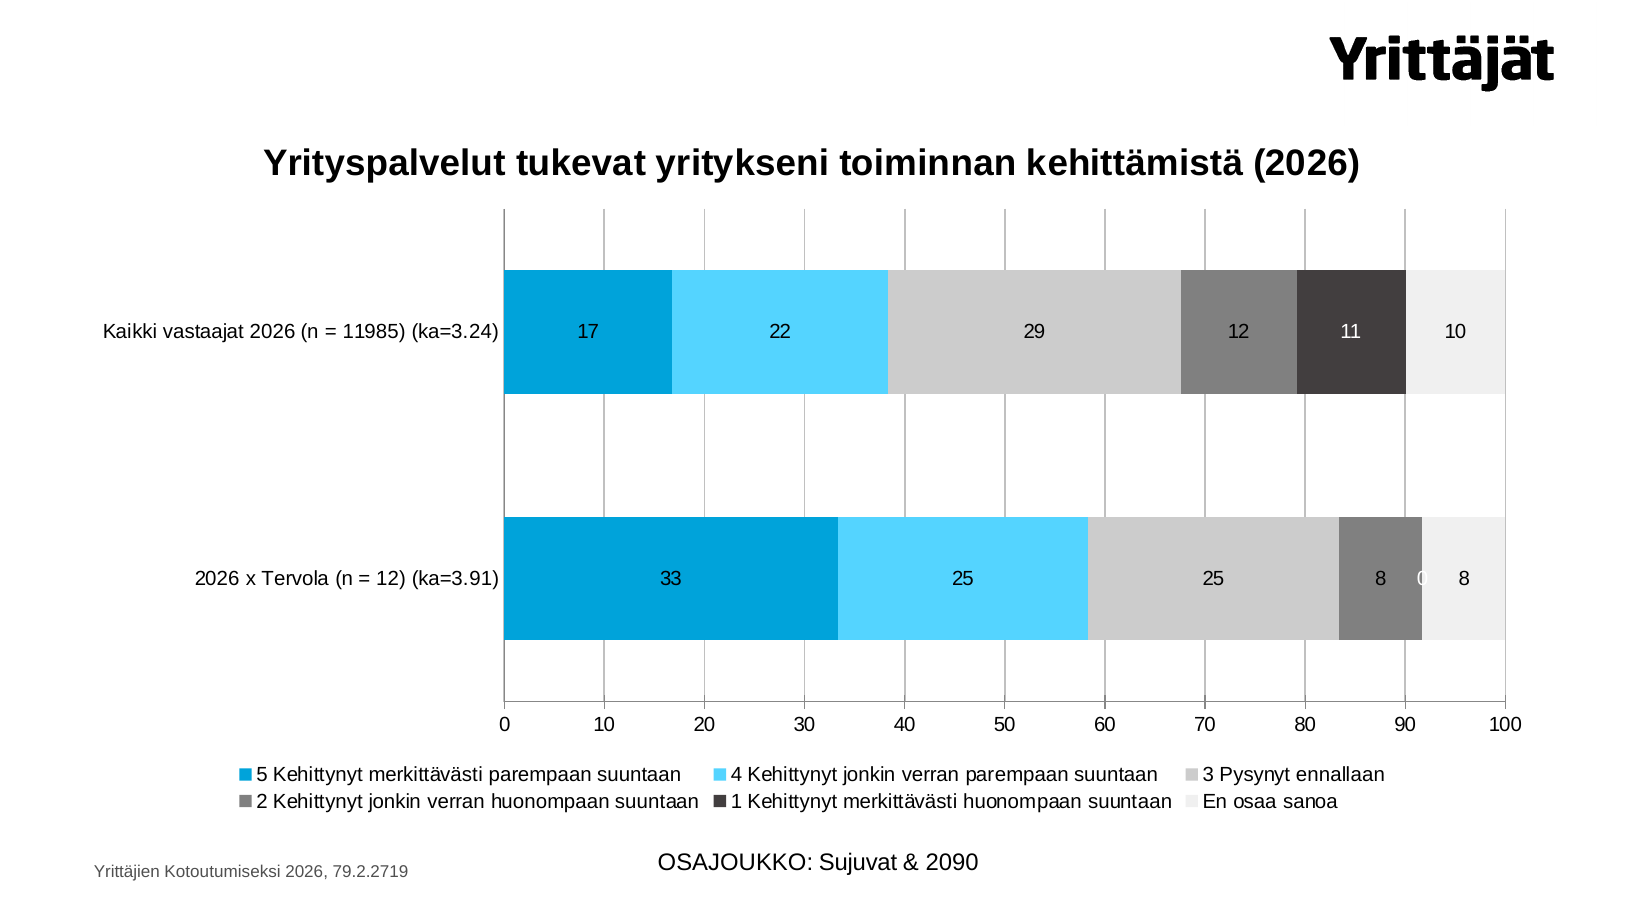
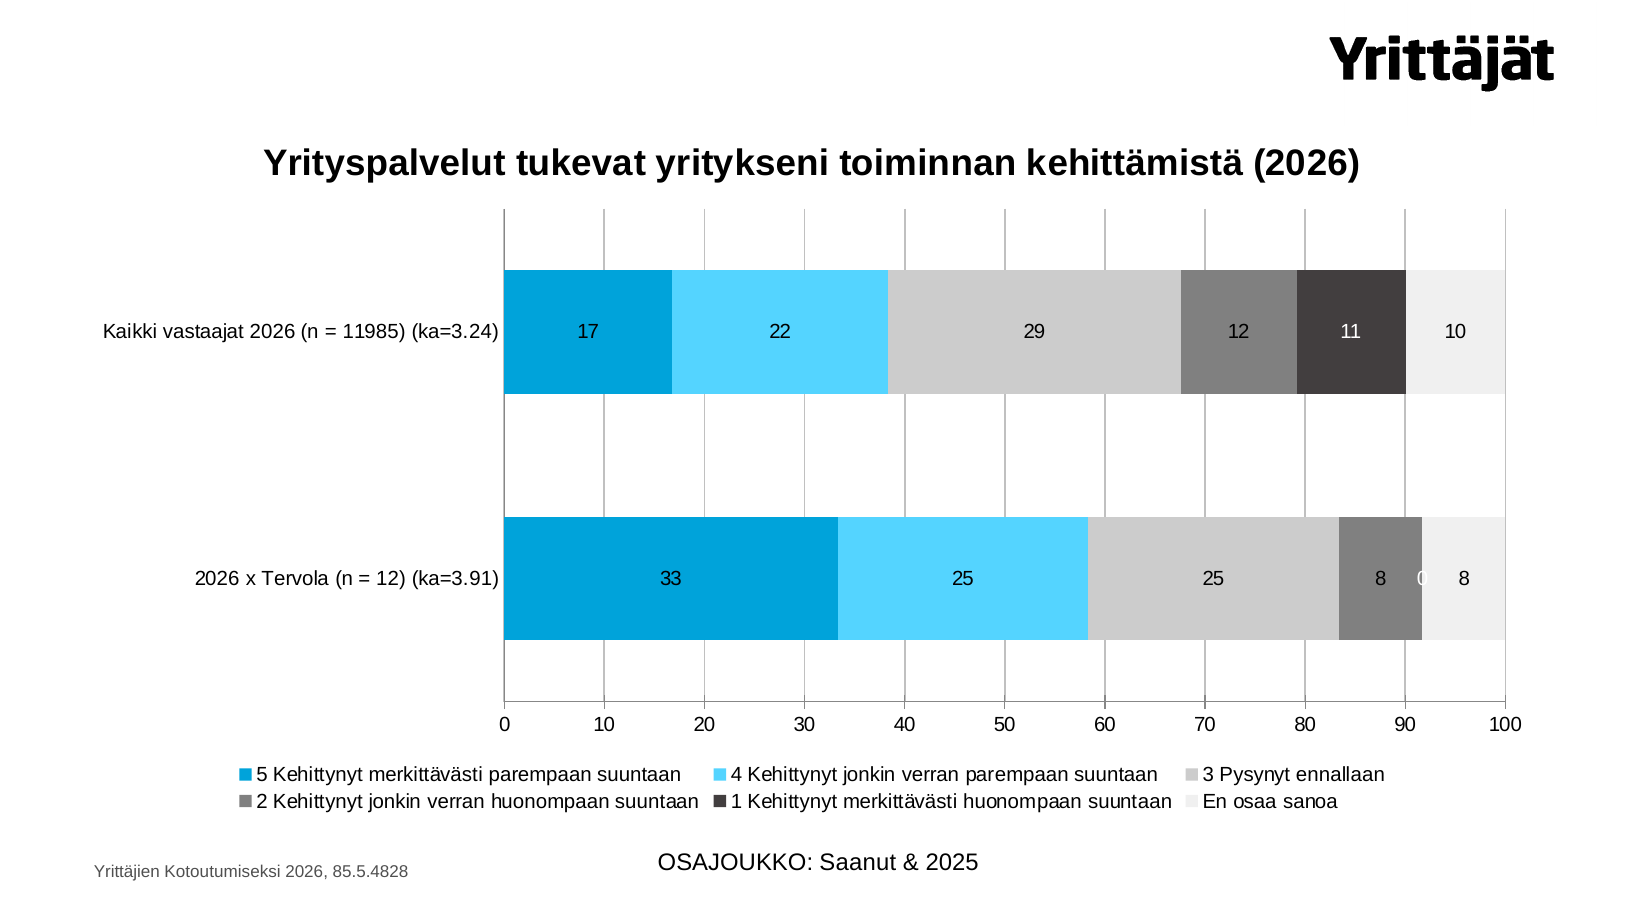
Sujuvat: Sujuvat -> Saanut
2090: 2090 -> 2025
79.2.2719: 79.2.2719 -> 85.5.4828
